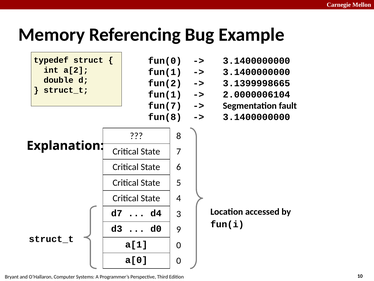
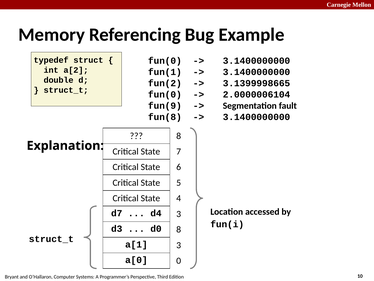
fun(1 at (165, 94): fun(1 -> fun(0
fun(7: fun(7 -> fun(9
d0 9: 9 -> 8
a[1 0: 0 -> 3
